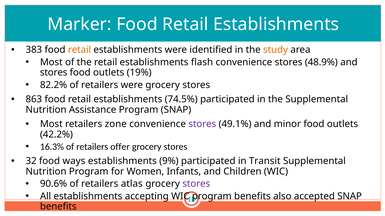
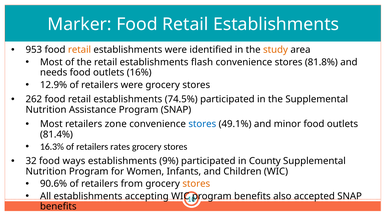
383: 383 -> 953
48.9%: 48.9% -> 81.8%
stores at (54, 73): stores -> needs
19%: 19% -> 16%
82.2%: 82.2% -> 12.9%
863: 863 -> 262
stores at (202, 124) colour: purple -> blue
42.2%: 42.2% -> 81.4%
offer: offer -> rates
Transit: Transit -> County
atlas: atlas -> from
stores at (196, 184) colour: purple -> orange
